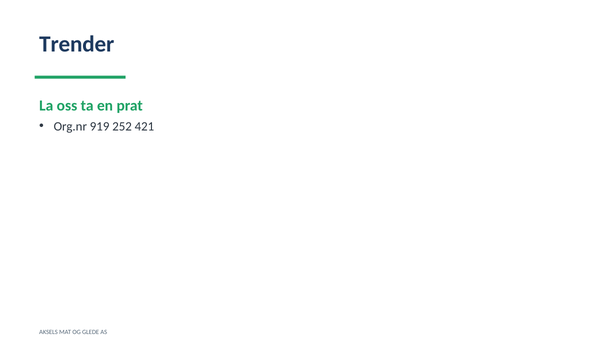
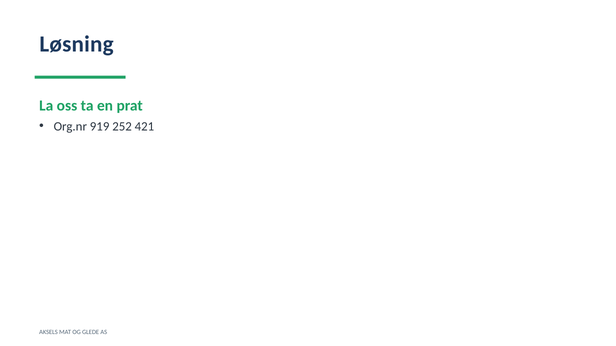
Trender: Trender -> Løsning
